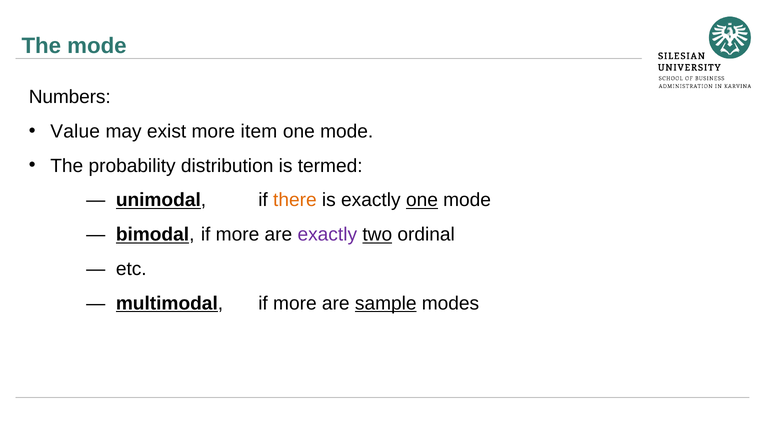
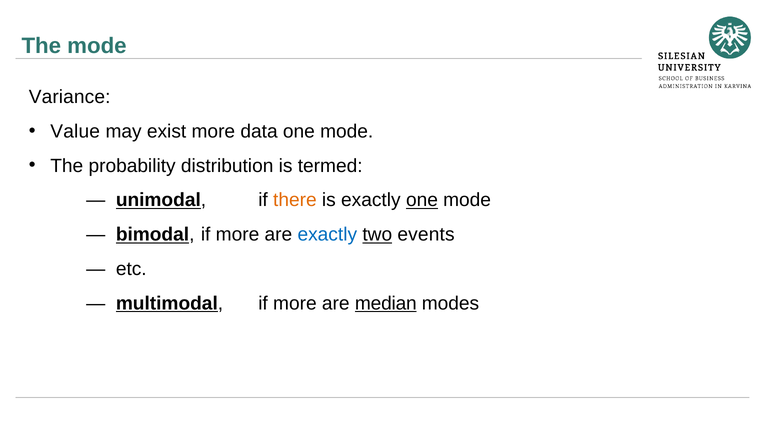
Numbers: Numbers -> Variance
item: item -> data
exactly at (327, 235) colour: purple -> blue
ordinal: ordinal -> events
sample: sample -> median
